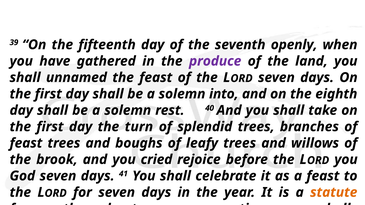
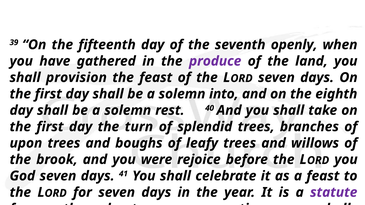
unnamed: unnamed -> provision
feast at (26, 143): feast -> upon
cried: cried -> were
statute colour: orange -> purple
